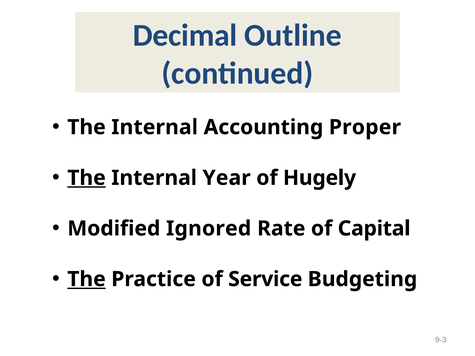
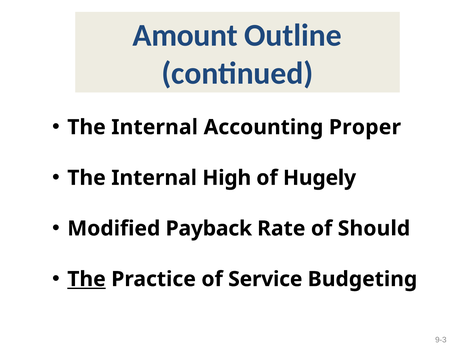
Decimal: Decimal -> Amount
The at (87, 178) underline: present -> none
Year: Year -> High
Ignored: Ignored -> Payback
Capital: Capital -> Should
